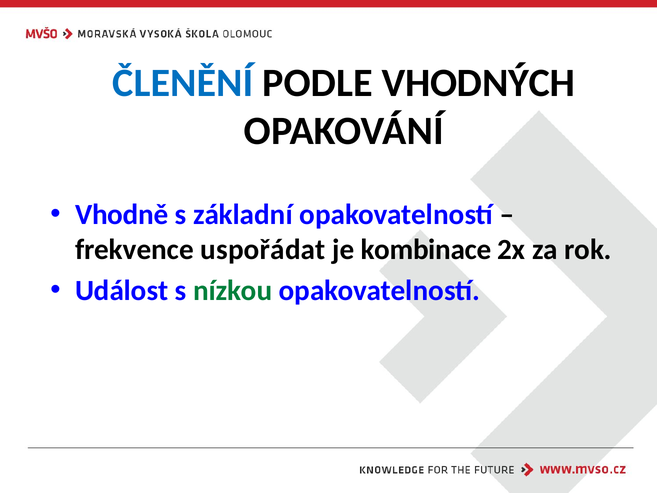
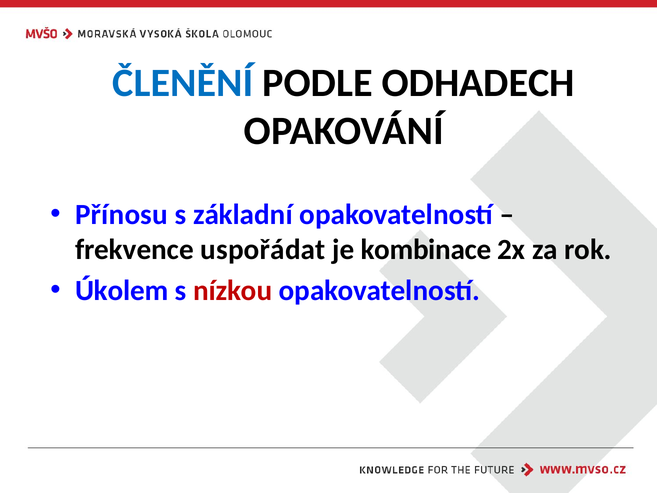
VHODNÝCH: VHODNÝCH -> ODHADECH
Vhodně: Vhodně -> Přínosu
Událost: Událost -> Úkolem
nízkou colour: green -> red
